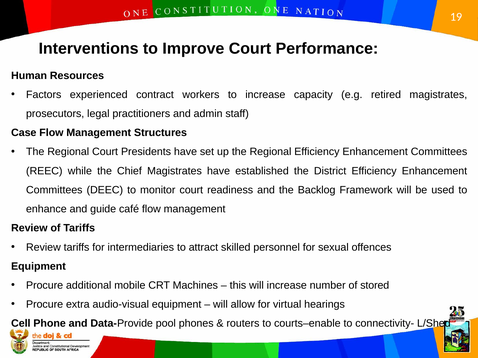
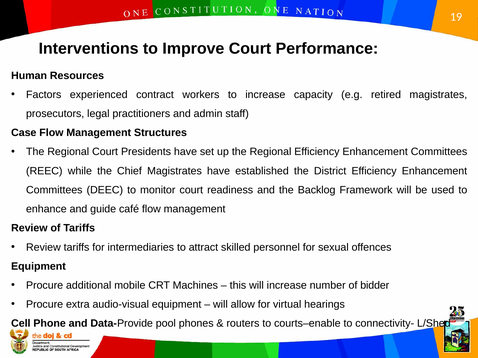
stored: stored -> bidder
